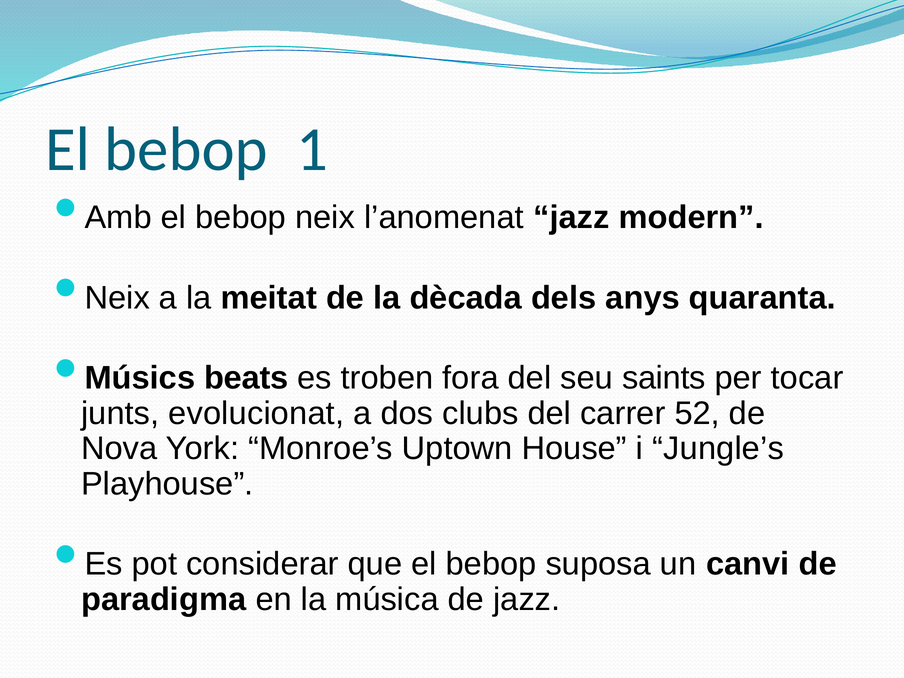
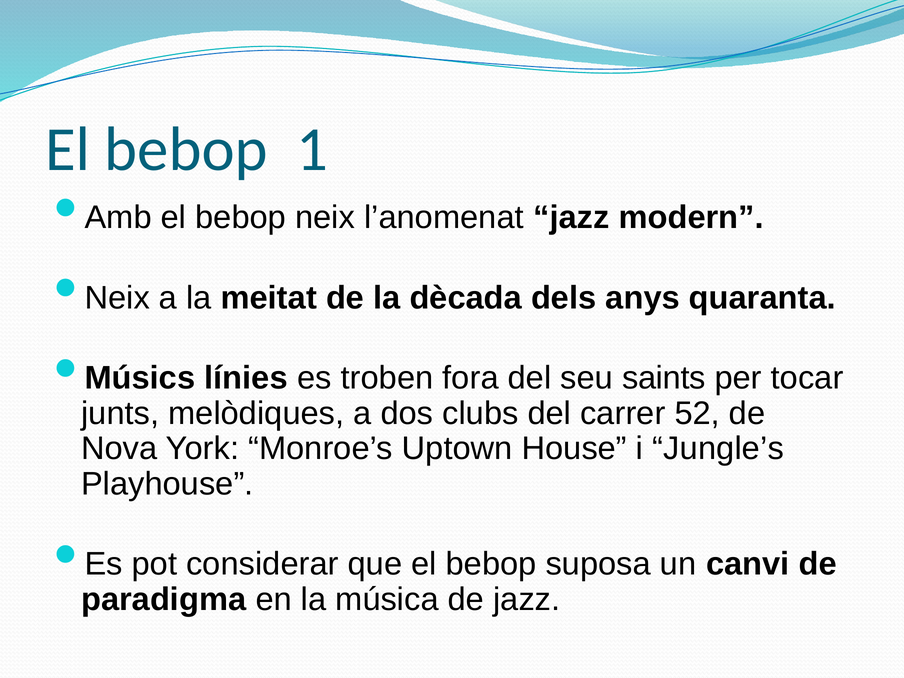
beats: beats -> línies
evolucionat: evolucionat -> melòdiques
